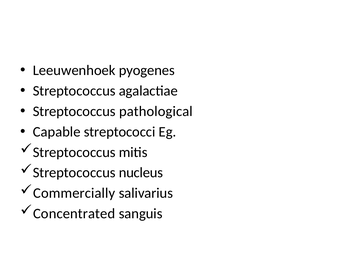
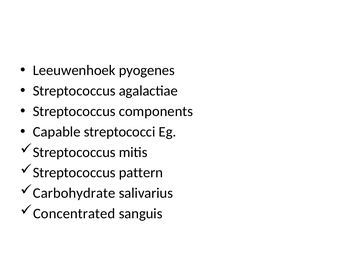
pathological: pathological -> components
nucleus: nucleus -> pattern
Commercially: Commercially -> Carbohydrate
